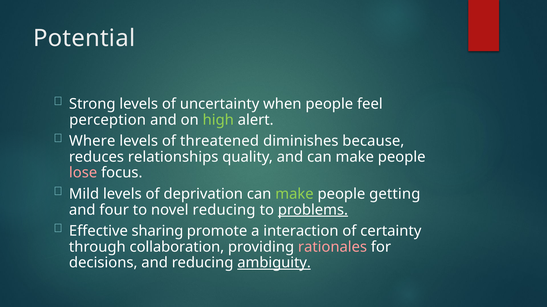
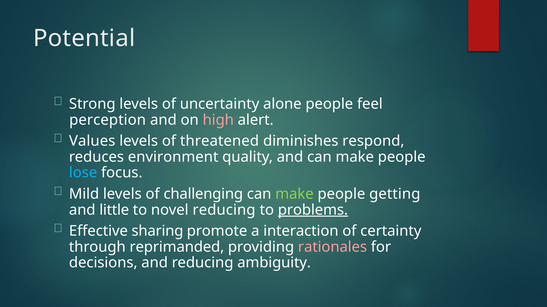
when: when -> alone
high colour: light green -> pink
Where: Where -> Values
because: because -> respond
relationships: relationships -> environment
lose colour: pink -> light blue
deprivation: deprivation -> challenging
four: four -> little
collaboration: collaboration -> reprimanded
ambiguity underline: present -> none
